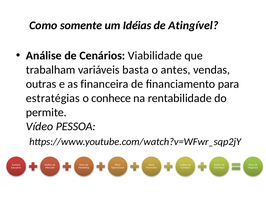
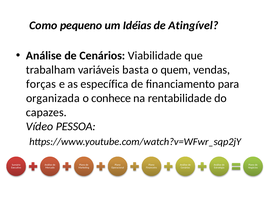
somente: somente -> pequeno
antes: antes -> quem
outras: outras -> forças
financeira: financeira -> específica
estratégias: estratégias -> organizada
permite: permite -> capazes
